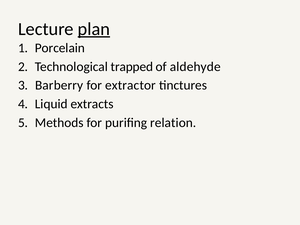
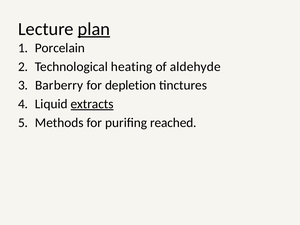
trapped: trapped -> heating
extractor: extractor -> depletion
extracts underline: none -> present
relation: relation -> reached
